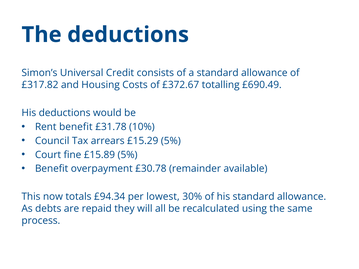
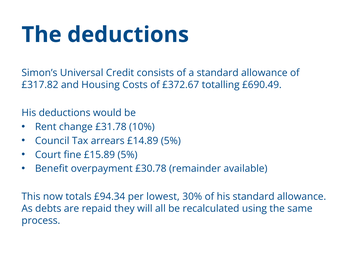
Rent benefit: benefit -> change
£15.29: £15.29 -> £14.89
